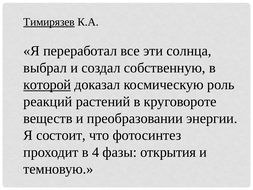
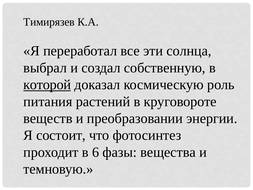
Тимирязев underline: present -> none
реакций: реакций -> питания
4: 4 -> 6
открытия: открытия -> вещества
